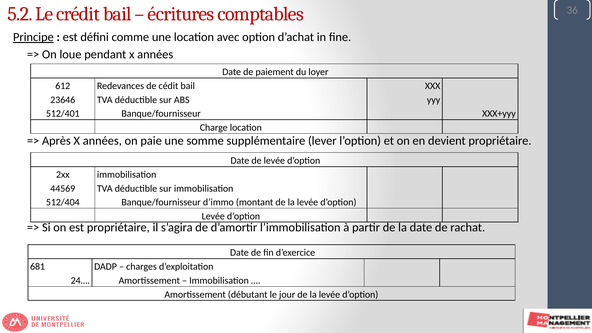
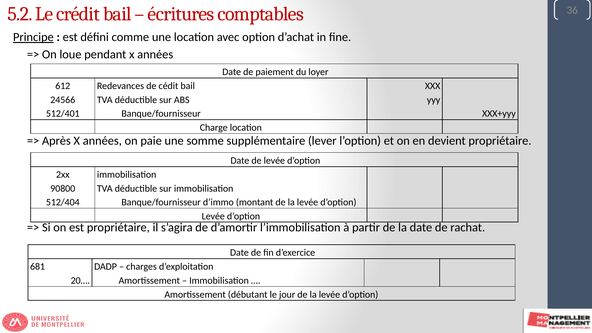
23646: 23646 -> 24566
44569: 44569 -> 90800
24…: 24… -> 20…
